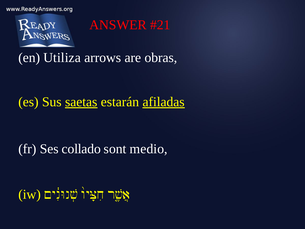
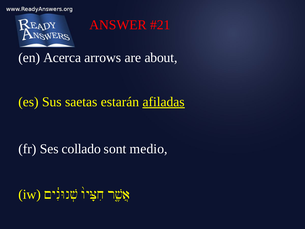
Utiliza: Utiliza -> Acerca
obras: obras -> about
saetas underline: present -> none
